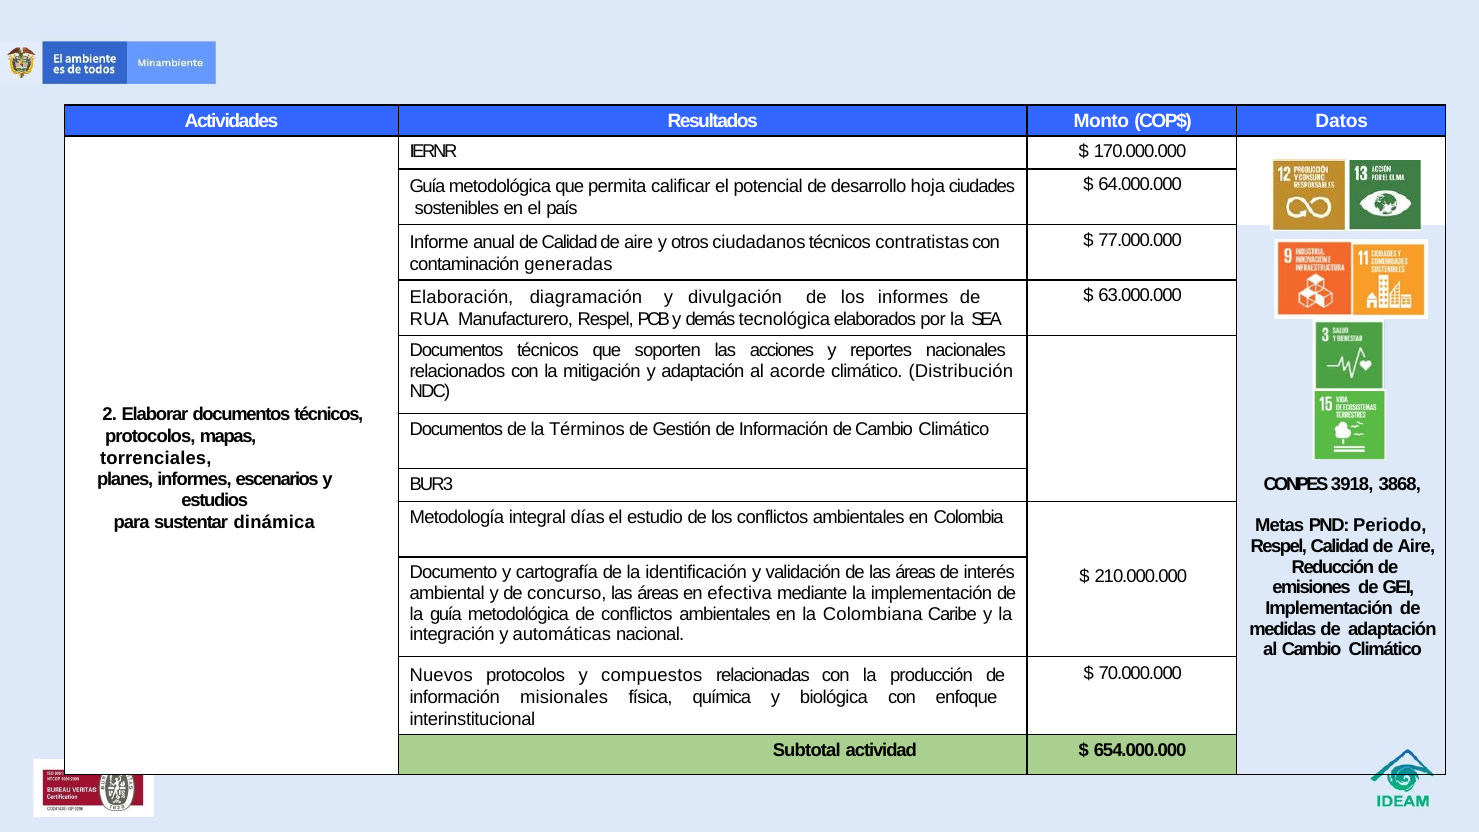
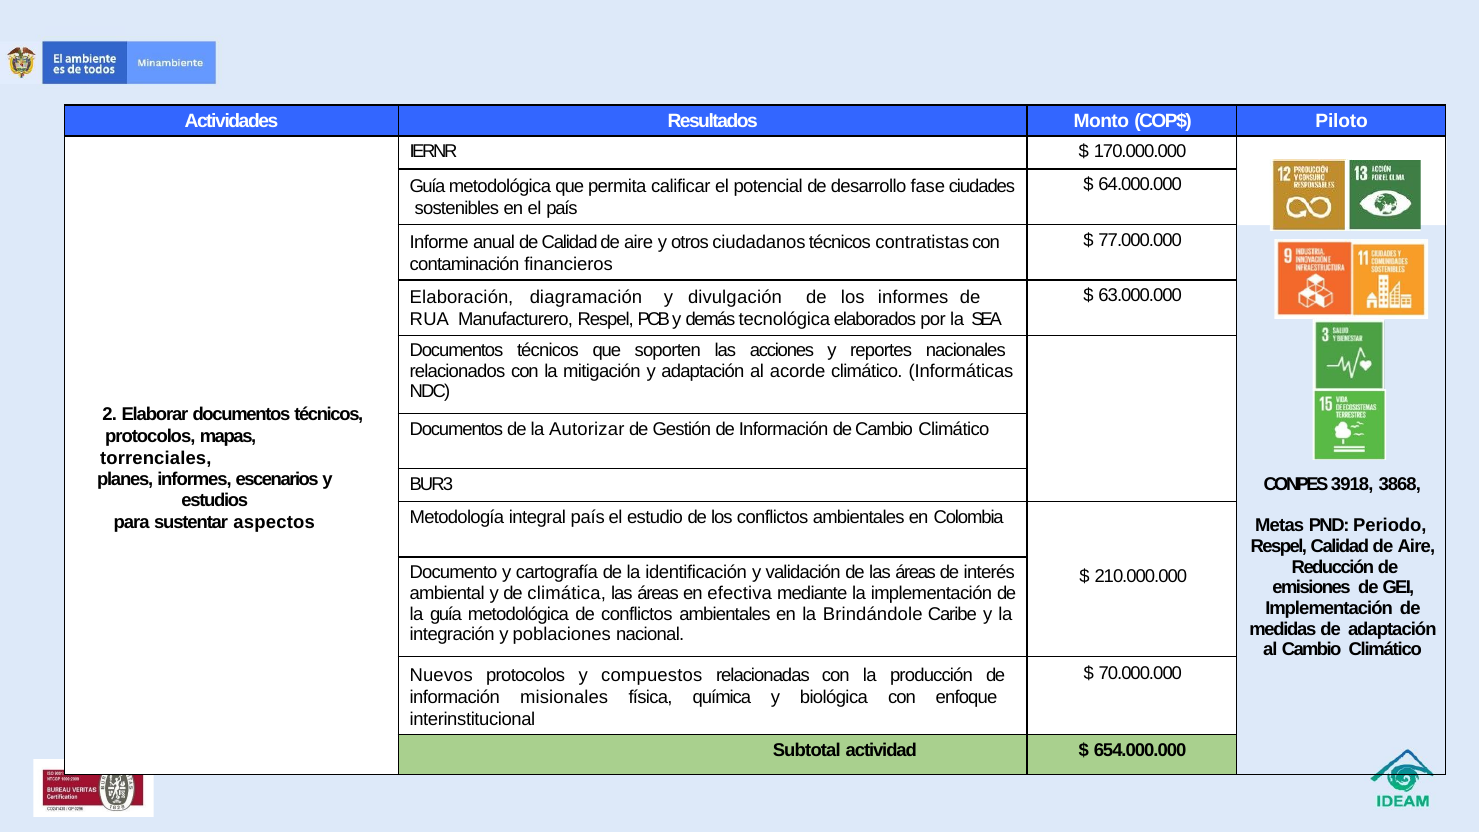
Datos: Datos -> Piloto
hoja: hoja -> fase
generadas: generadas -> financieros
Distribución: Distribución -> Informáticas
Términos: Términos -> Autorizar
integral días: días -> país
dinámica: dinámica -> aspectos
concurso: concurso -> climática
Colombiana: Colombiana -> Brindándole
automáticas: automáticas -> poblaciones
